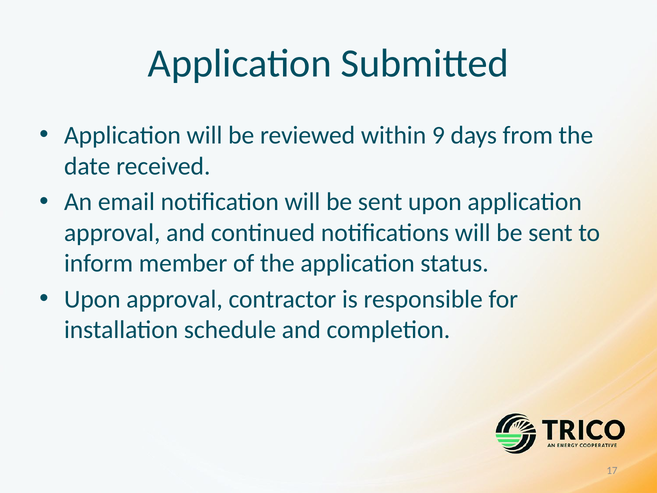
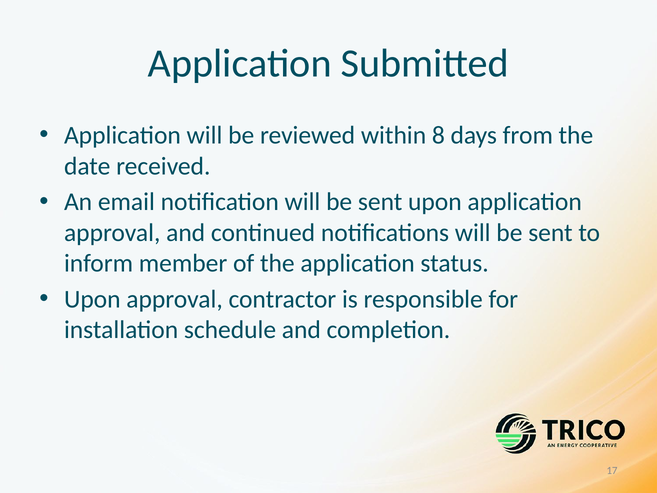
9: 9 -> 8
